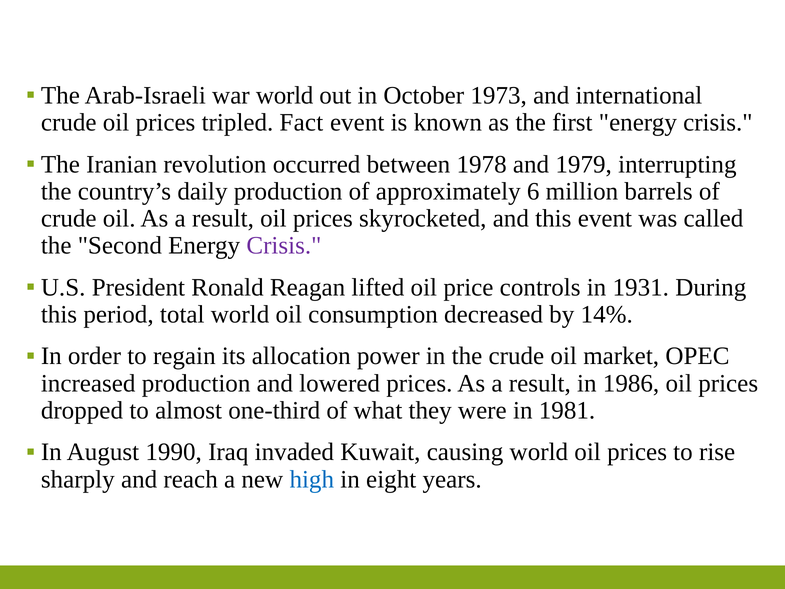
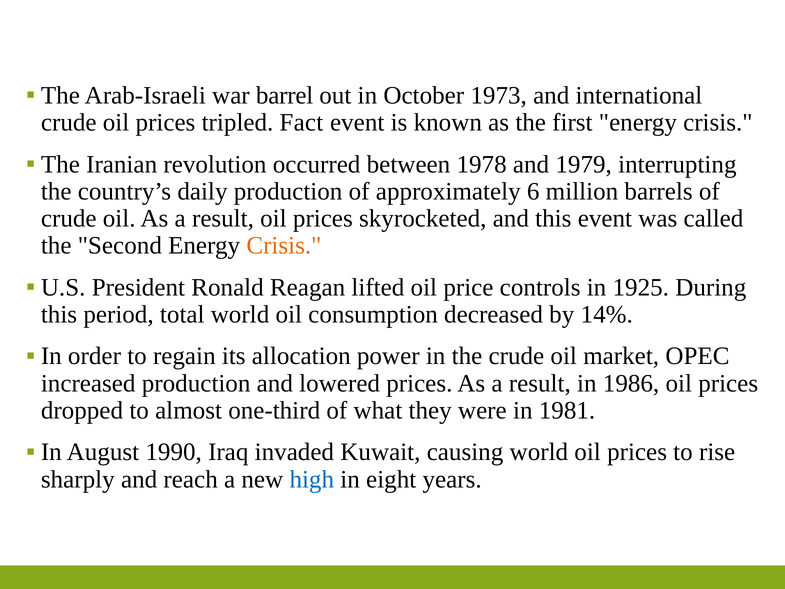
war world: world -> barrel
Crisis at (284, 245) colour: purple -> orange
1931: 1931 -> 1925
